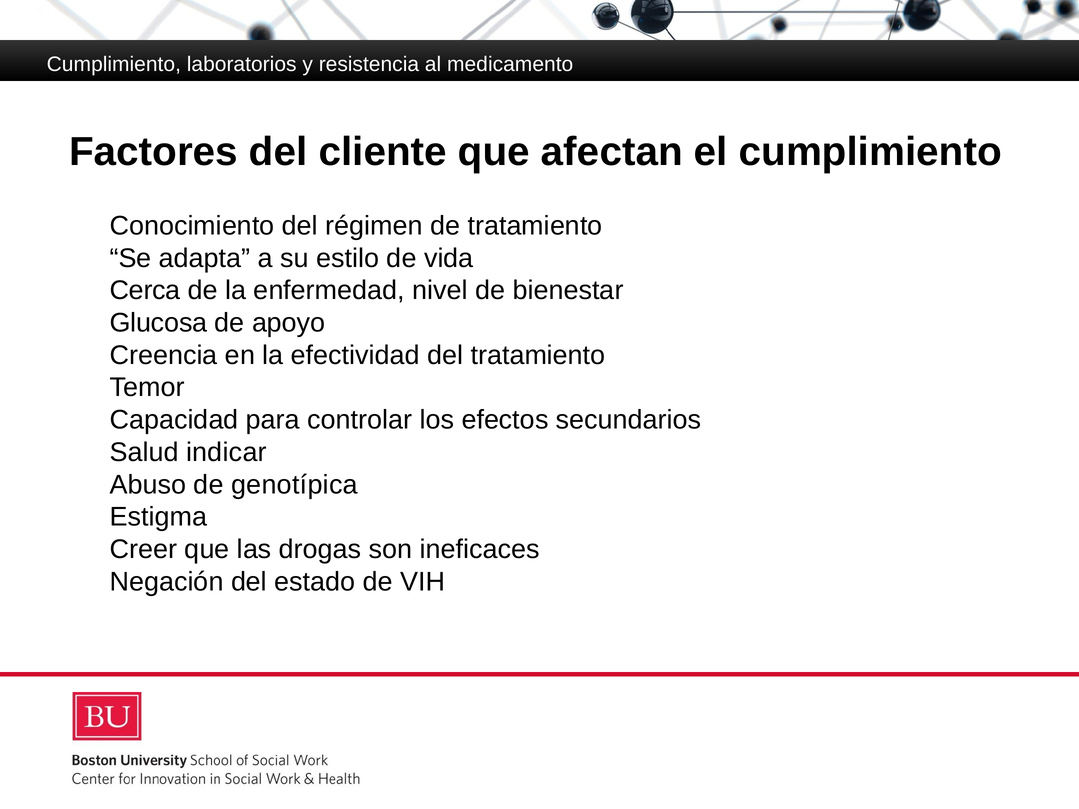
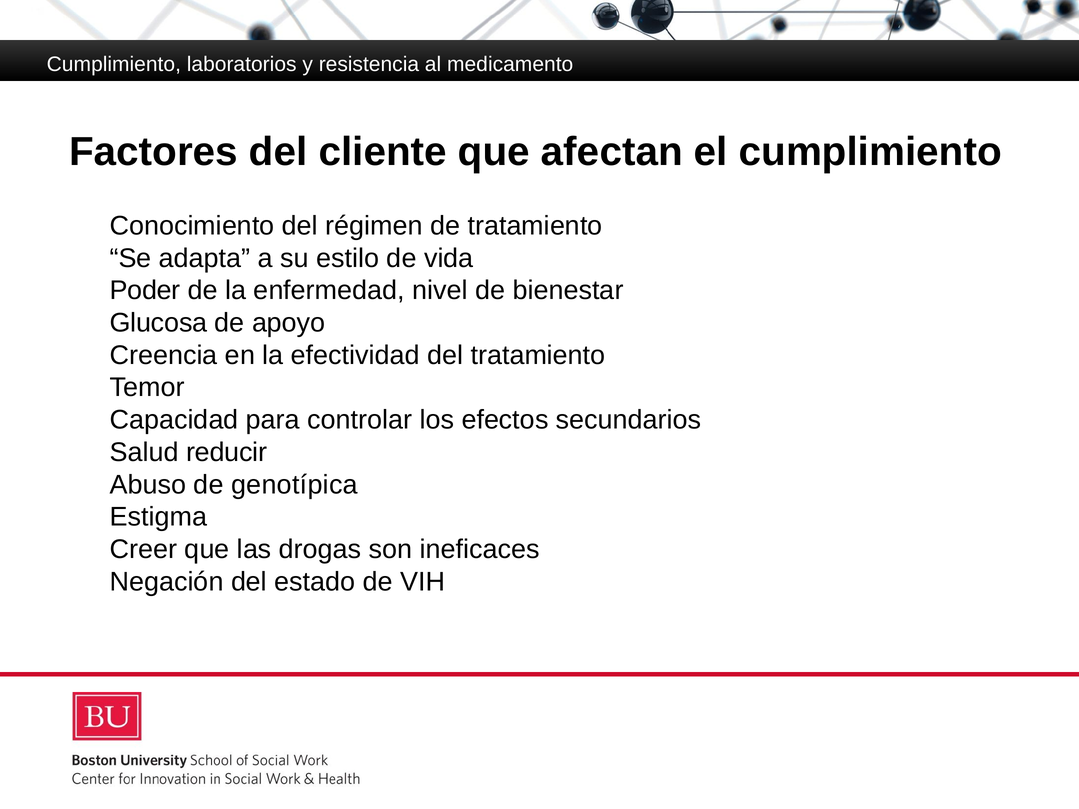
Cerca: Cerca -> Poder
indicar: indicar -> reducir
